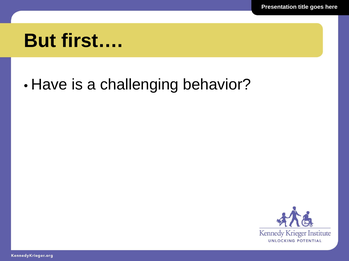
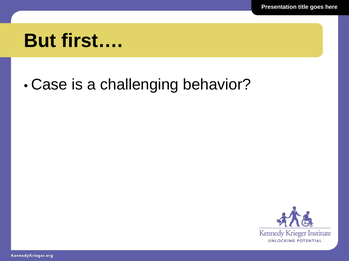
Have: Have -> Case
